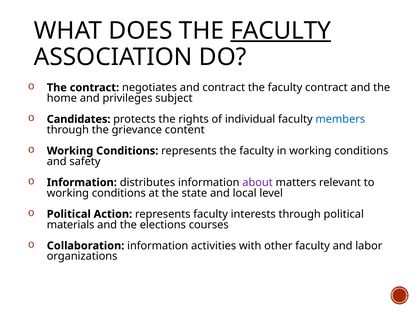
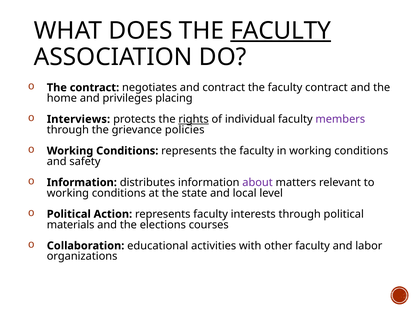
subject: subject -> placing
Candidates: Candidates -> Interviews
rights underline: none -> present
members colour: blue -> purple
content: content -> policies
Collaboration information: information -> educational
